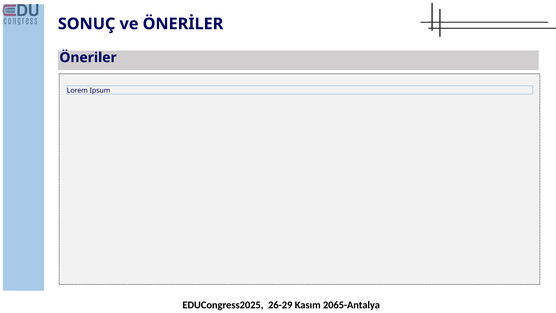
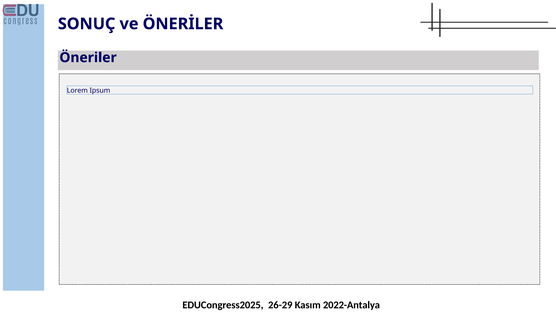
2065-Antalya: 2065-Antalya -> 2022-Antalya
